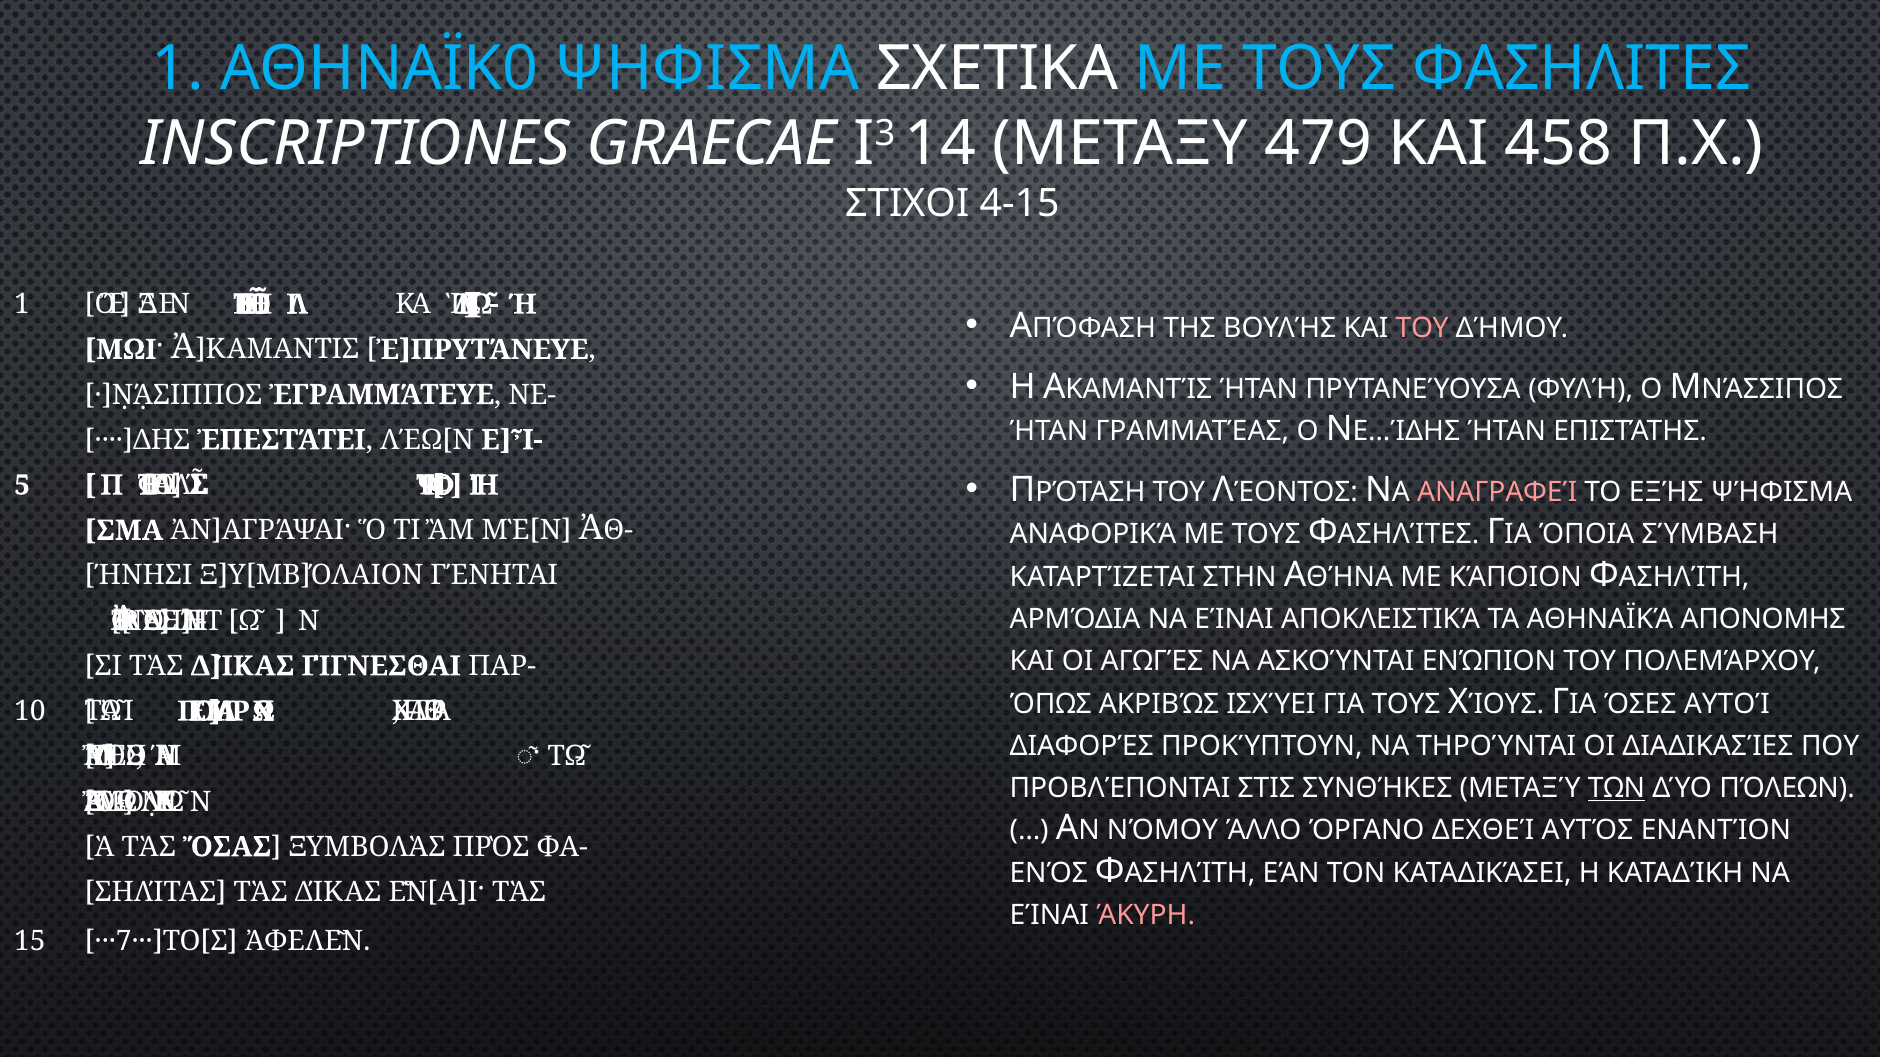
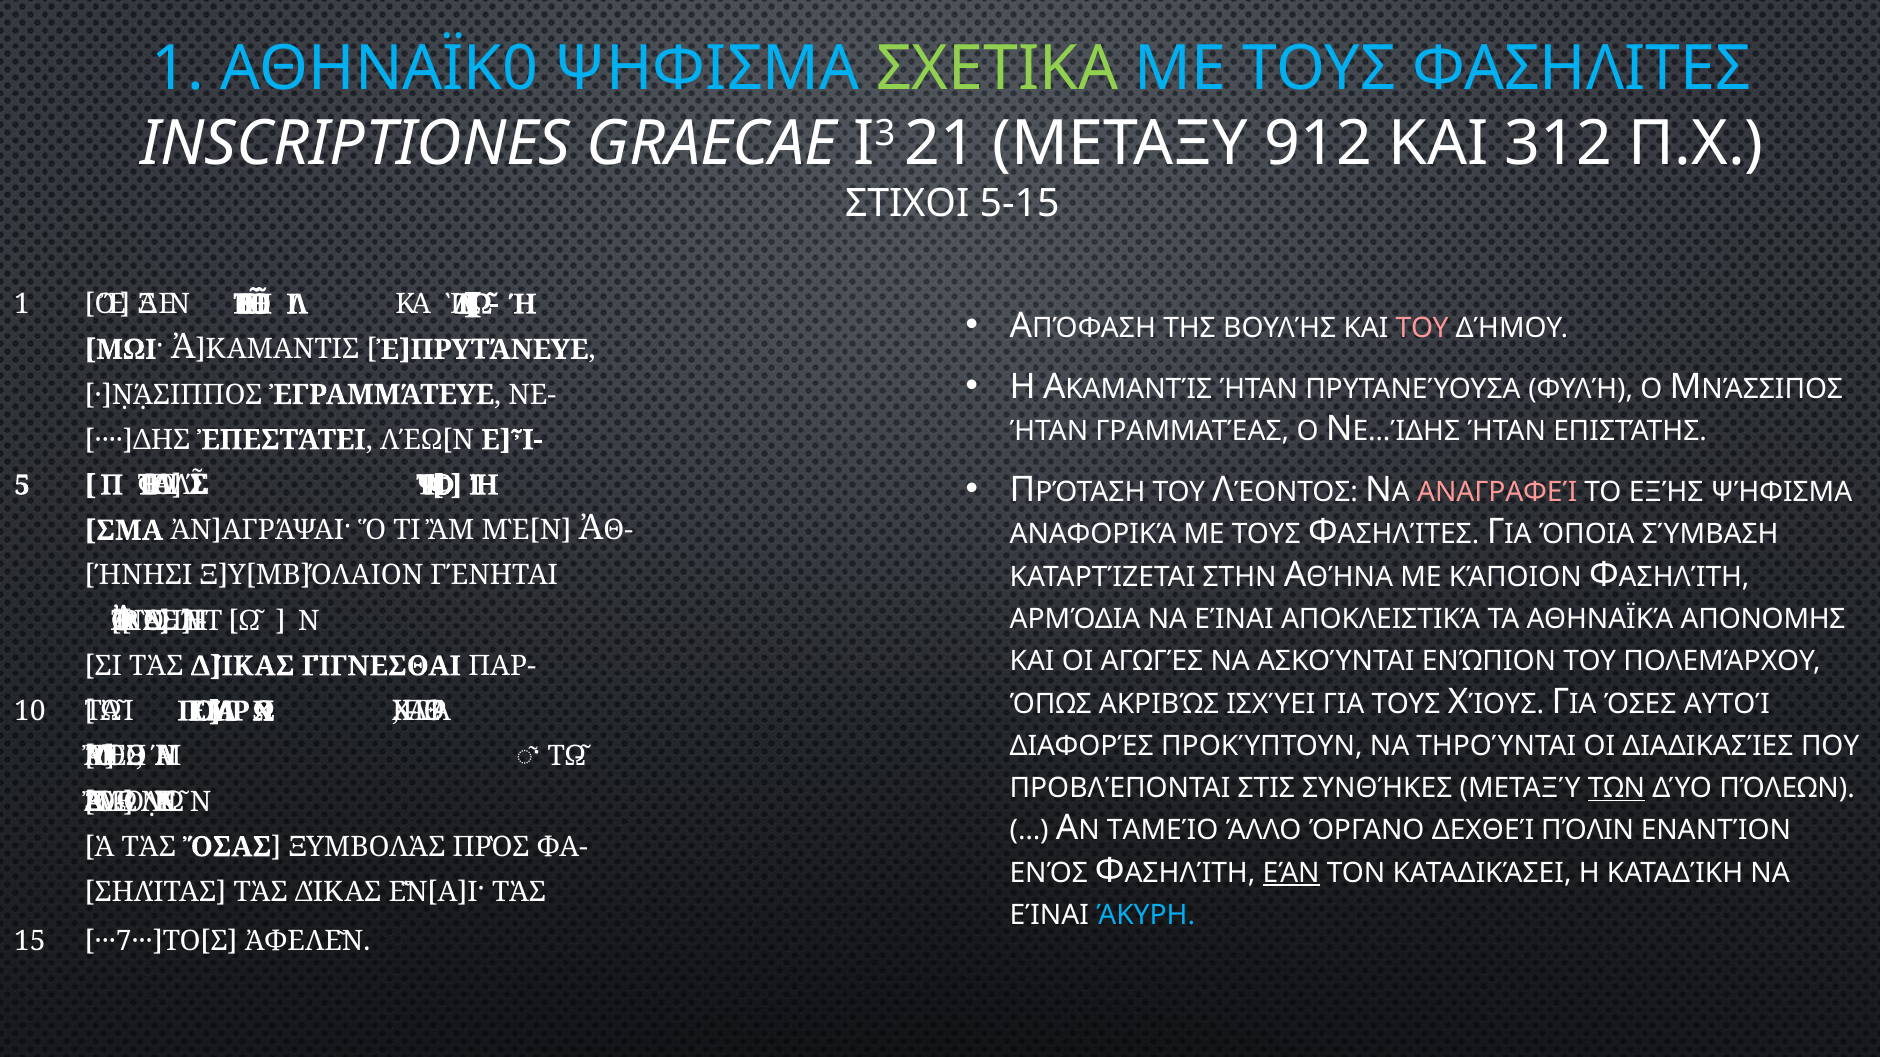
ΣΧΕΤΙΚΑ colour: white -> light green
14: 14 -> 21
479: 479 -> 912
458: 458 -> 312
4-15: 4-15 -> 5-15
ΝΌΜΟΥ: ΝΌΜΟΥ -> ΤΑΜΕΊΟ
ΑΥΤΌΣ: ΑΥΤΌΣ -> ΠΌΛΙΝ
ΕΆΝ underline: none -> present
ΆΚΥΡΗ colour: pink -> light blue
